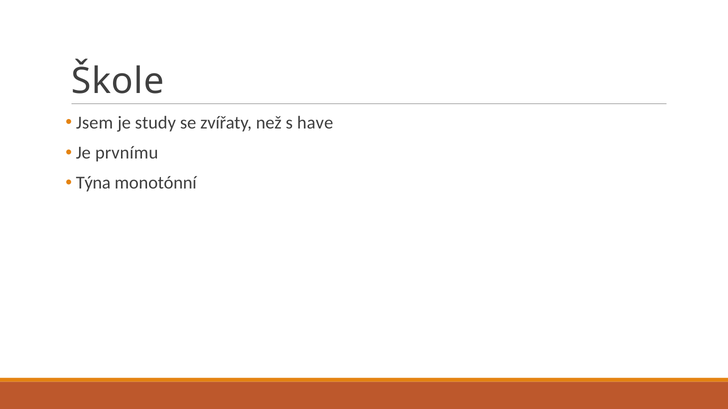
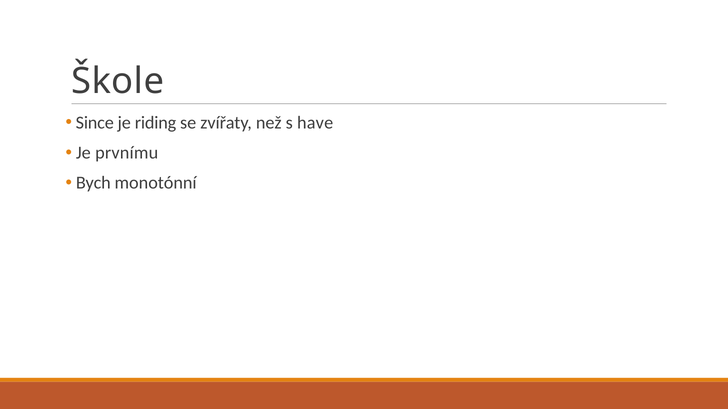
Jsem: Jsem -> Since
study: study -> riding
Týna: Týna -> Bych
